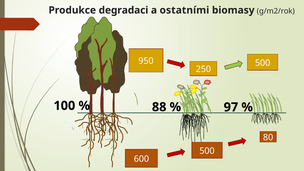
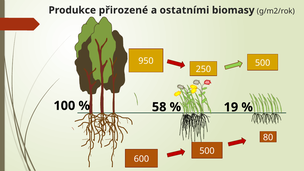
degradaci: degradaci -> přirozené
88: 88 -> 58
97: 97 -> 19
